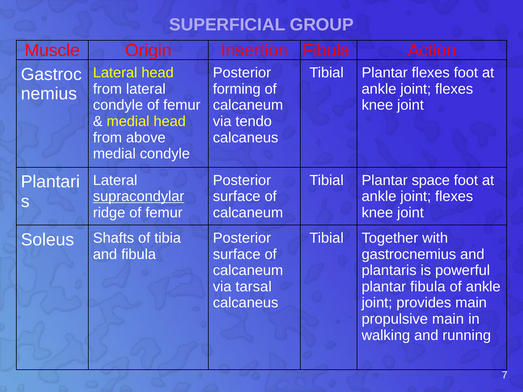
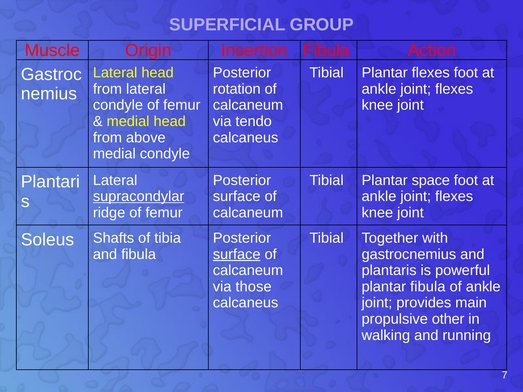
forming: forming -> rotation
surface at (237, 254) underline: none -> present
tarsal: tarsal -> those
propulsive main: main -> other
